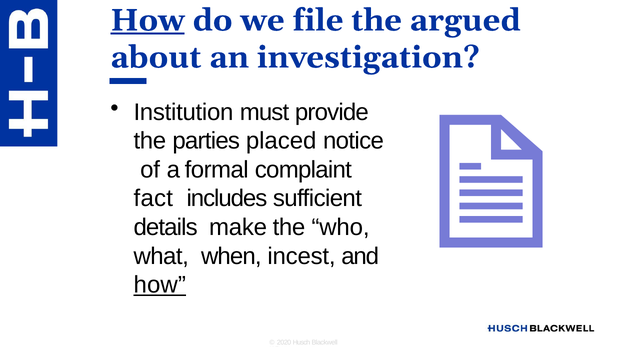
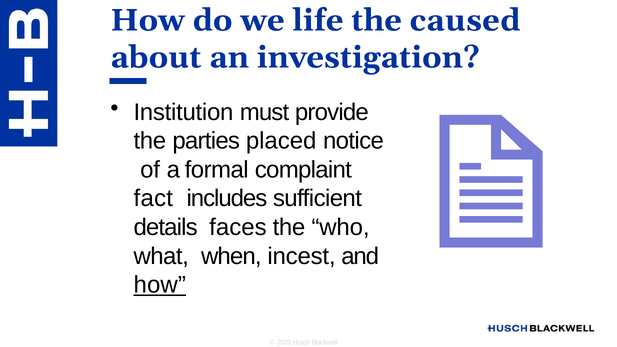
How at (148, 20) underline: present -> none
file: file -> life
argued: argued -> caused
make: make -> faces
